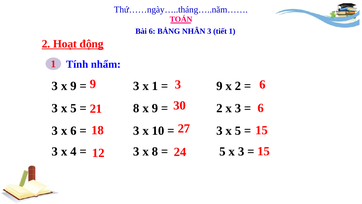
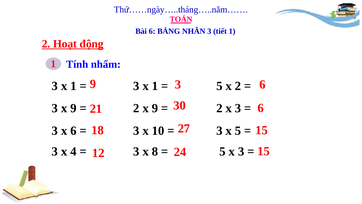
9 at (73, 86): 9 -> 1
9 at (219, 86): 9 -> 5
5 at (73, 108): 5 -> 9
8 at (136, 108): 8 -> 2
